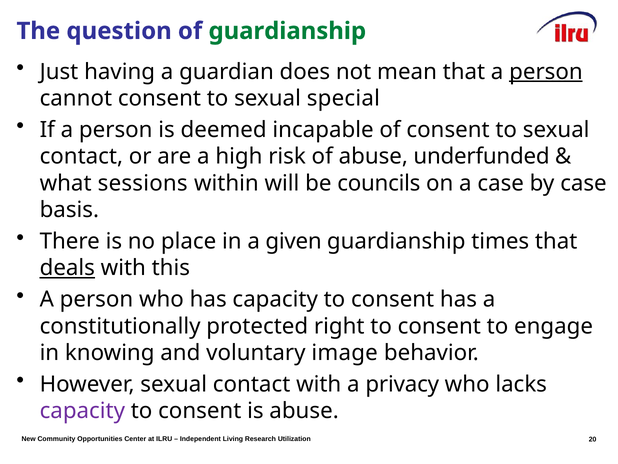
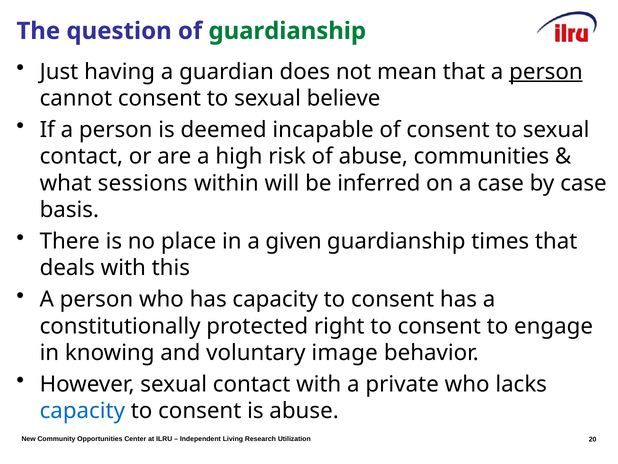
special: special -> believe
underfunded: underfunded -> communities
councils: councils -> inferred
deals underline: present -> none
privacy: privacy -> private
capacity at (82, 411) colour: purple -> blue
